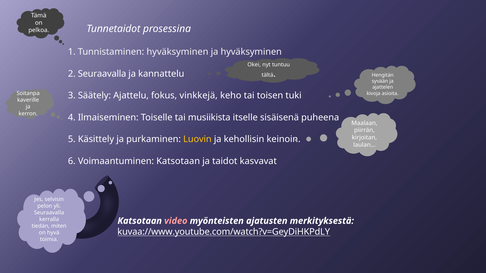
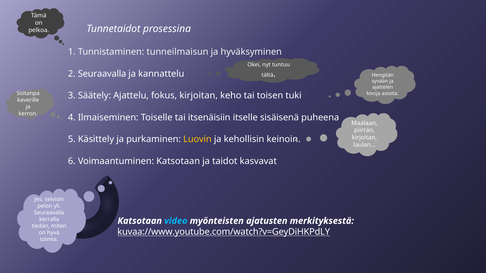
Tunnistaminen hyväksyminen: hyväksyminen -> tunneilmaisun
fokus vinkkejä: vinkkejä -> kirjoitan
musiikista: musiikista -> itsenäisiin
video colour: pink -> light blue
